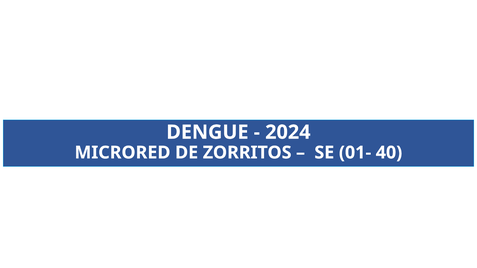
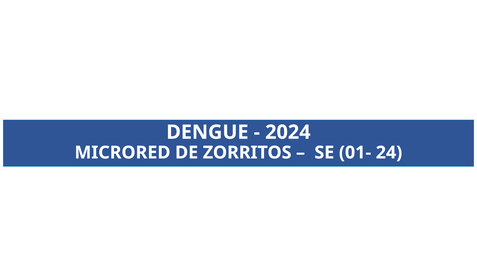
40: 40 -> 24
